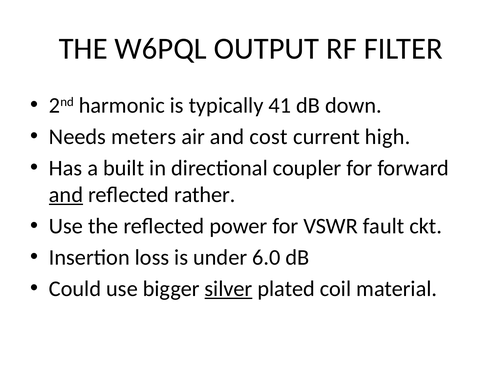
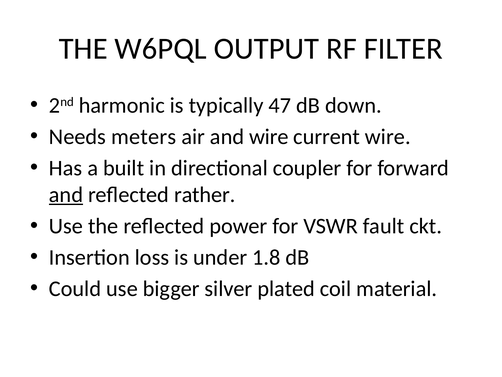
41: 41 -> 47
and cost: cost -> wire
current high: high -> wire
6.0: 6.0 -> 1.8
silver underline: present -> none
